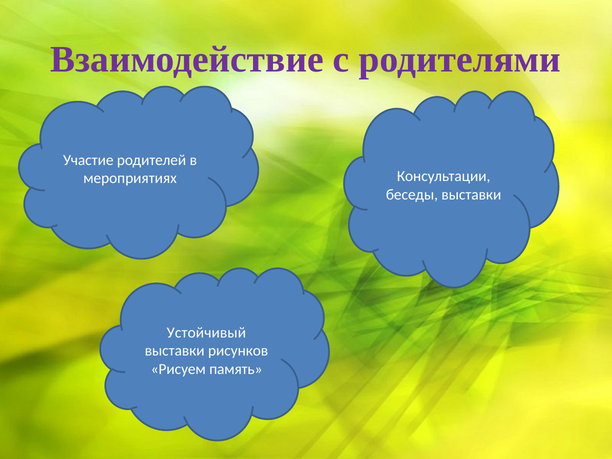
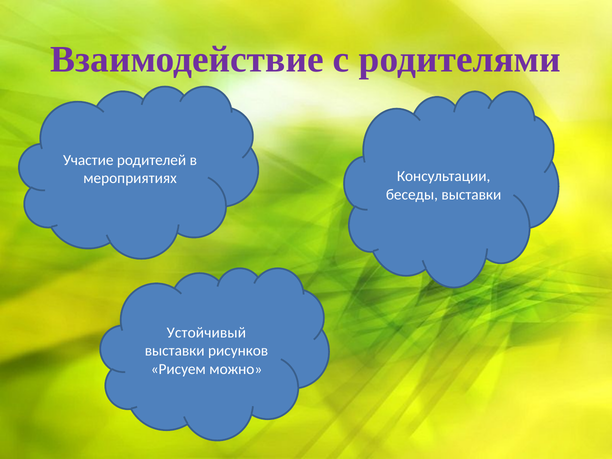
память: память -> можно
